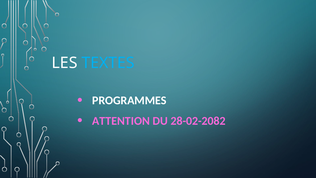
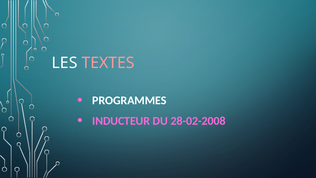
TEXTES colour: light blue -> pink
ATTENTION: ATTENTION -> INDUCTEUR
28-02-2082: 28-02-2082 -> 28-02-2008
